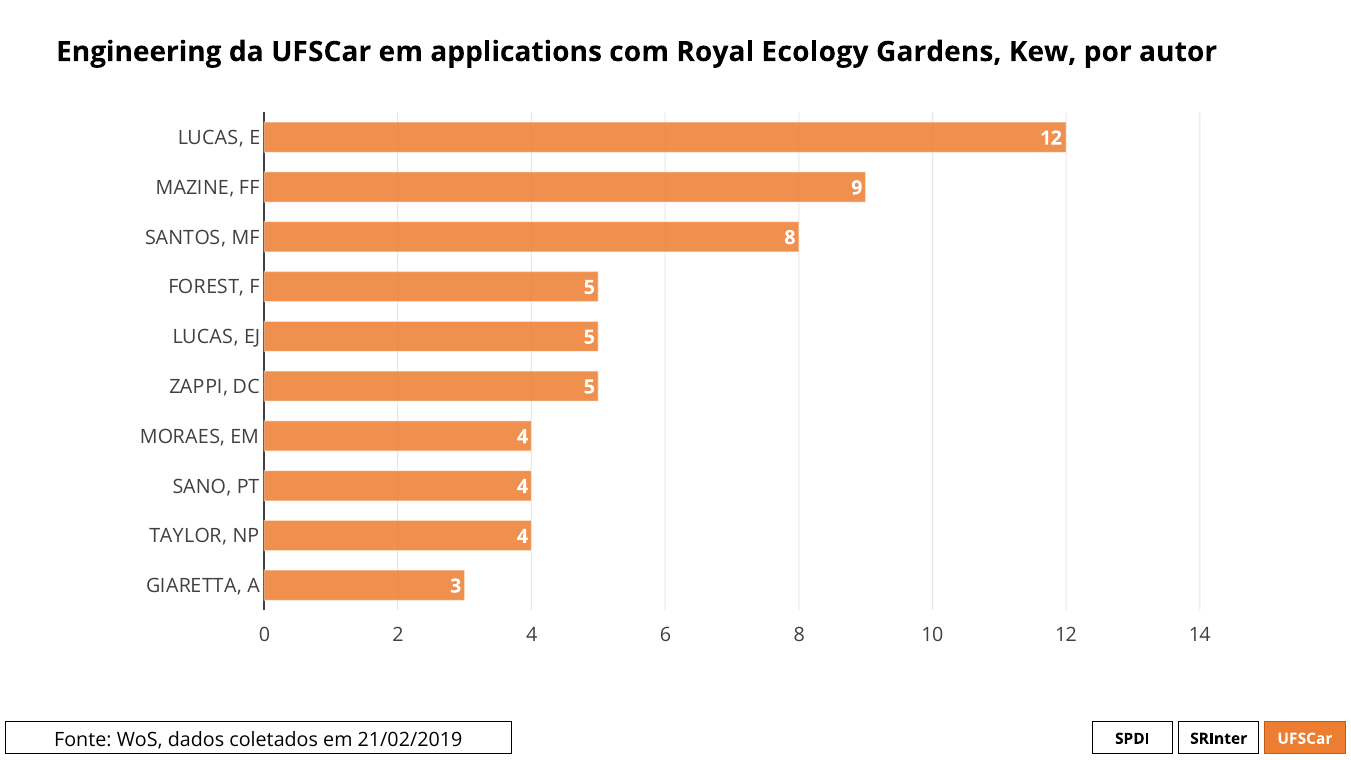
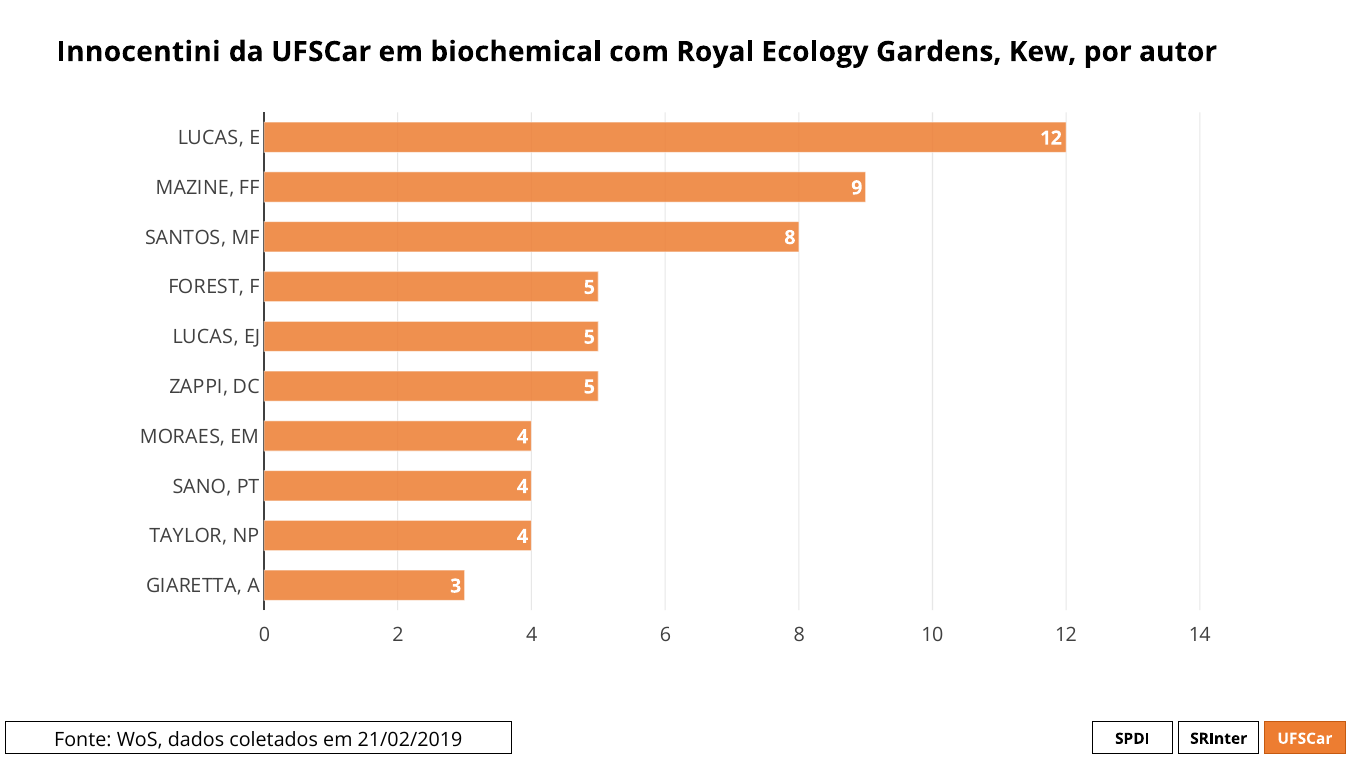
Engineering: Engineering -> Innocentini
applications: applications -> biochemical
